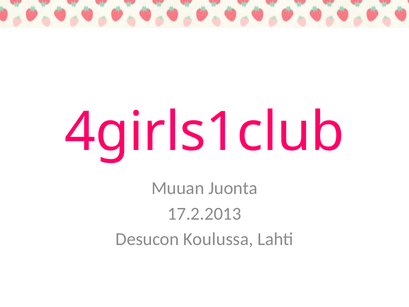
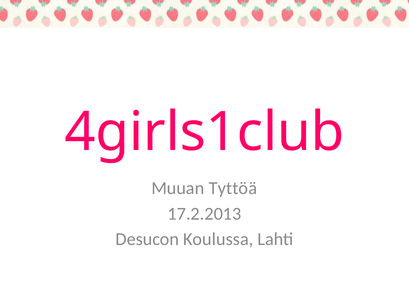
Juonta: Juonta -> Tyttöä
